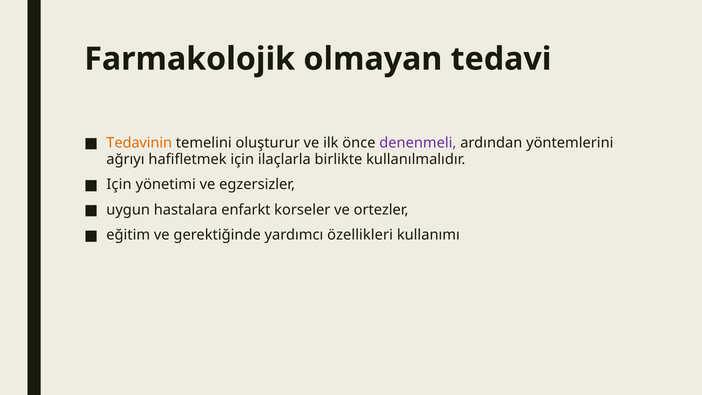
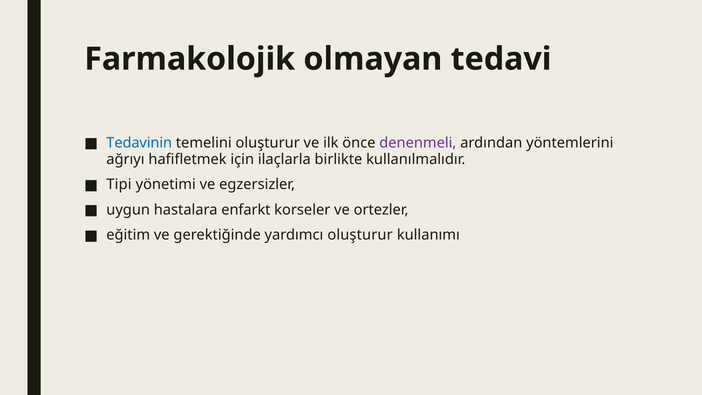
Tedavinin colour: orange -> blue
Için at (119, 184): Için -> Tipi
yardımcı özellikleri: özellikleri -> oluşturur
